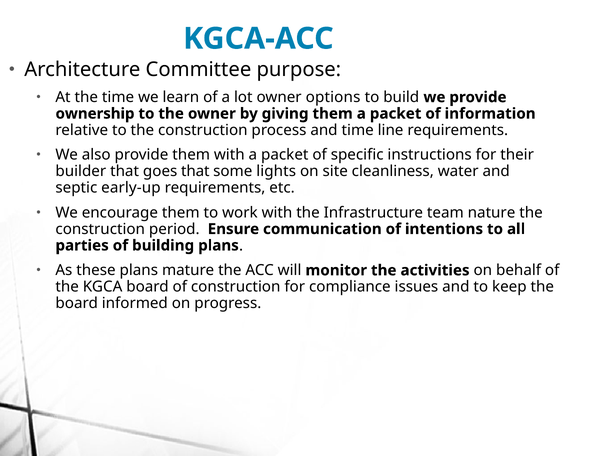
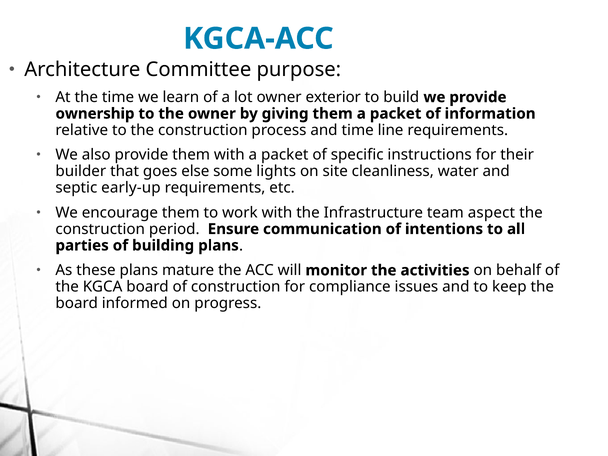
options: options -> exterior
goes that: that -> else
nature: nature -> aspect
